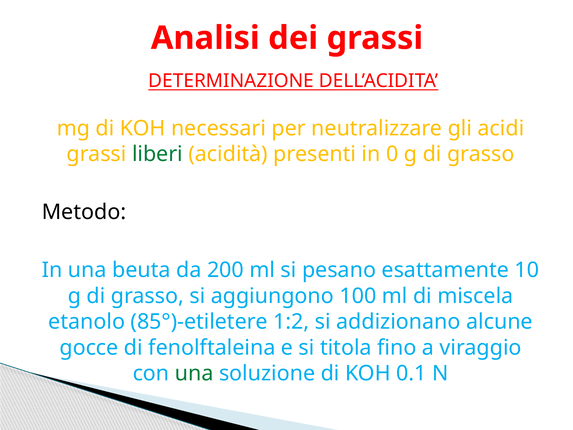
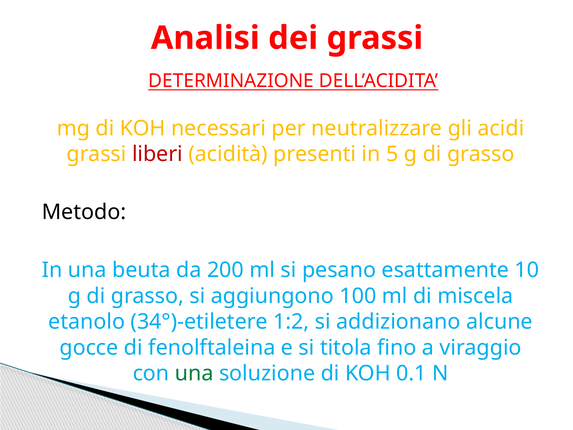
liberi colour: green -> red
0: 0 -> 5
85°)-etiletere: 85°)-etiletere -> 34°)-etiletere
